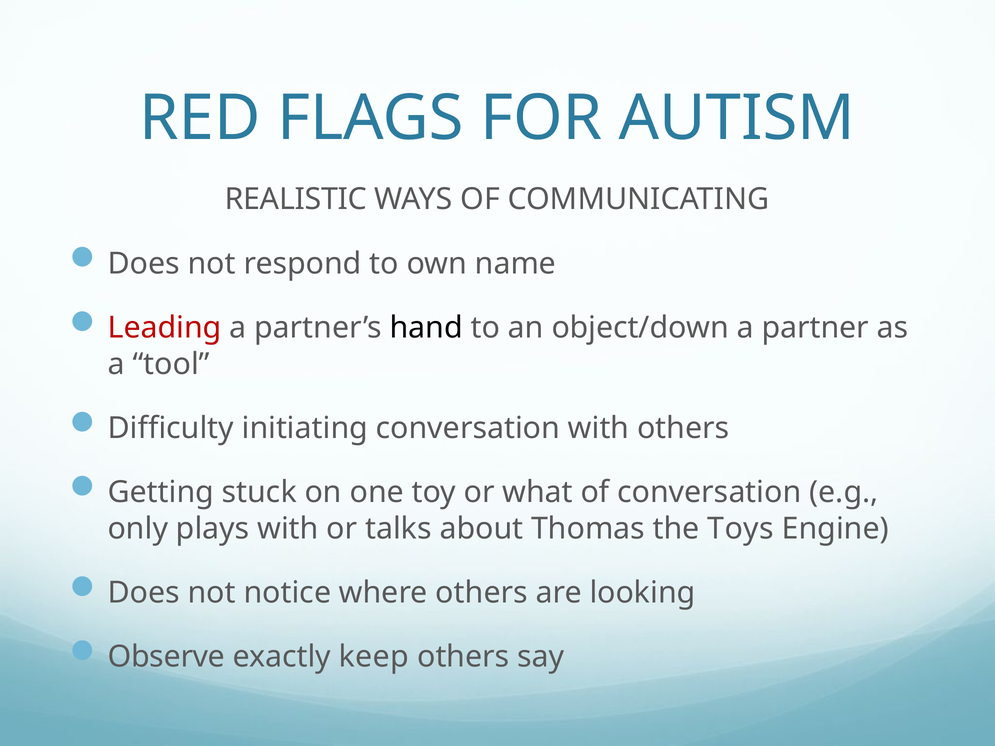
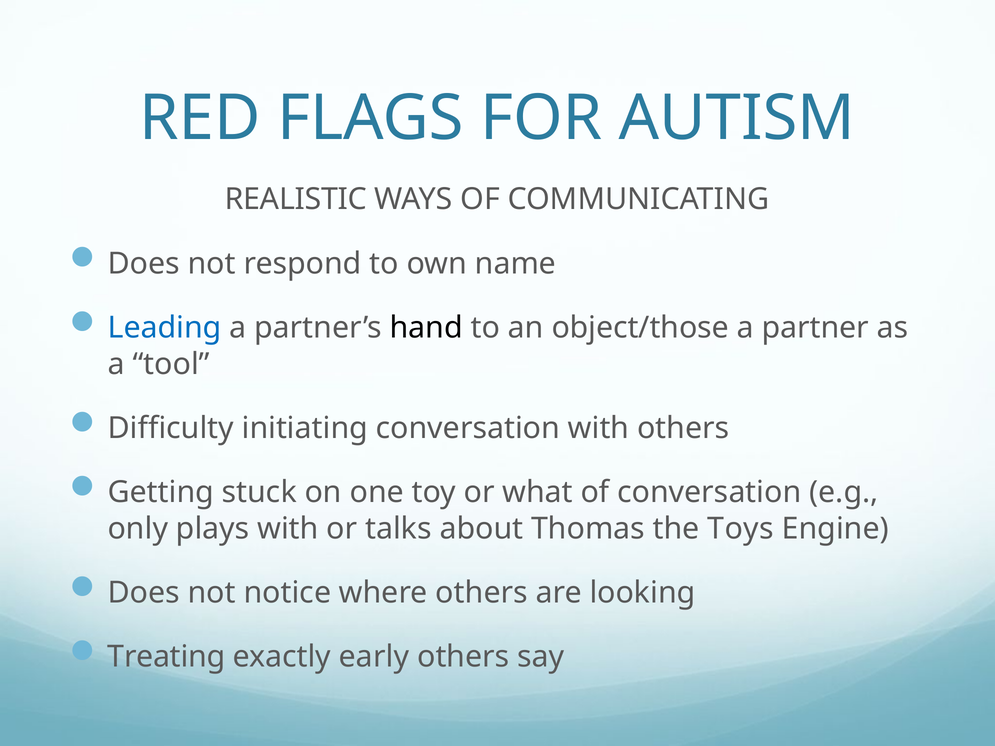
Leading colour: red -> blue
object/down: object/down -> object/those
Observe: Observe -> Treating
keep: keep -> early
